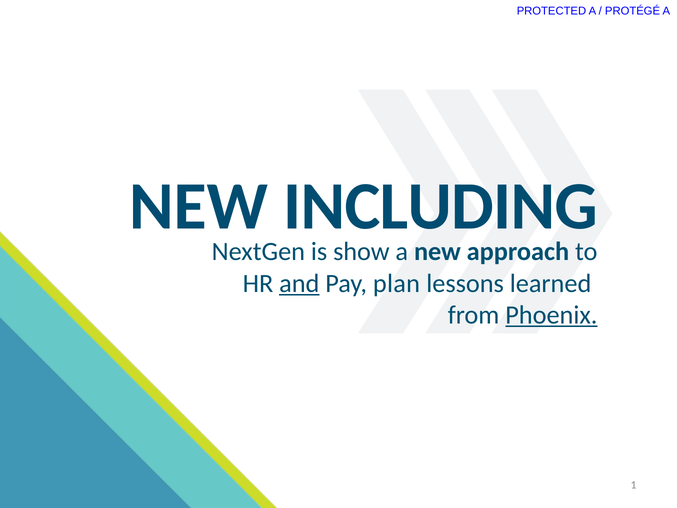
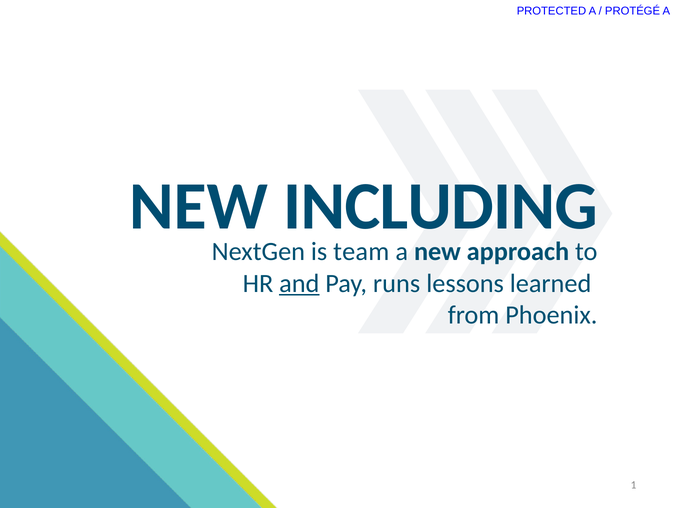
show: show -> team
plan: plan -> runs
Phoenix underline: present -> none
